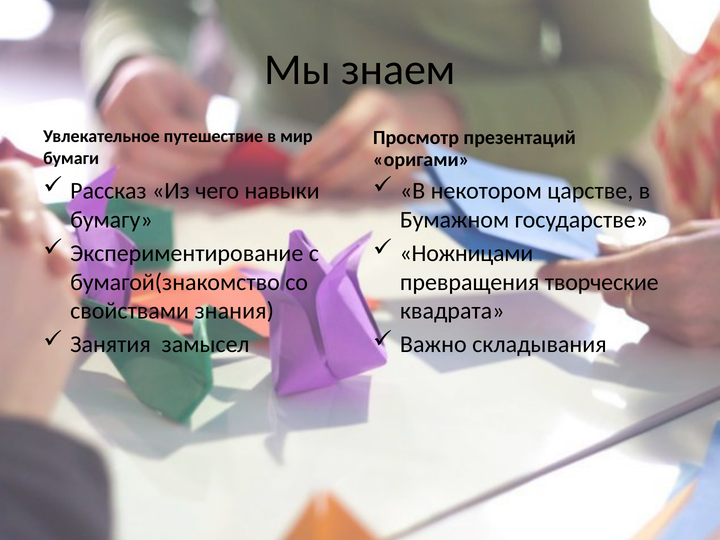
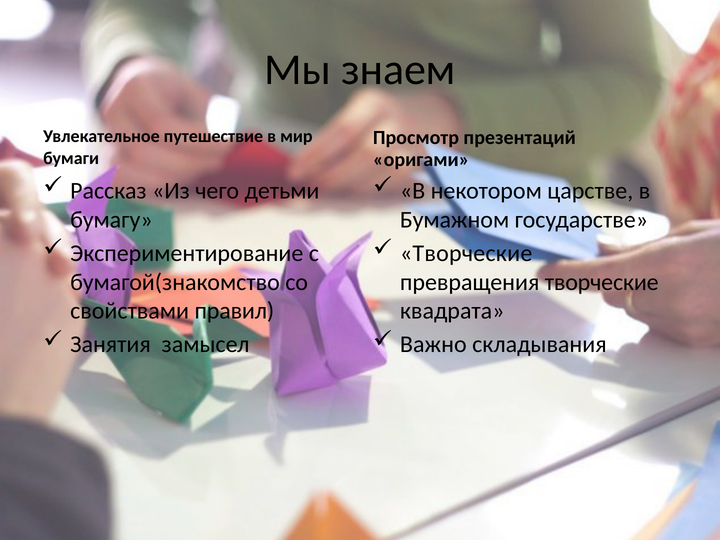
навыки: навыки -> детьми
Ножницами at (466, 253): Ножницами -> Творческие
знания: знания -> правил
